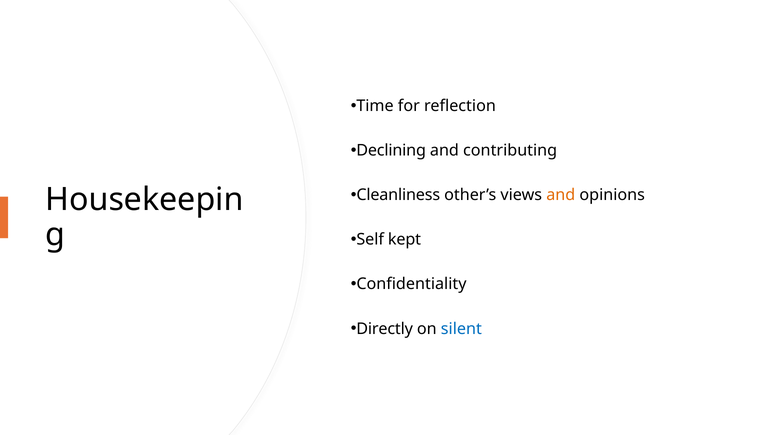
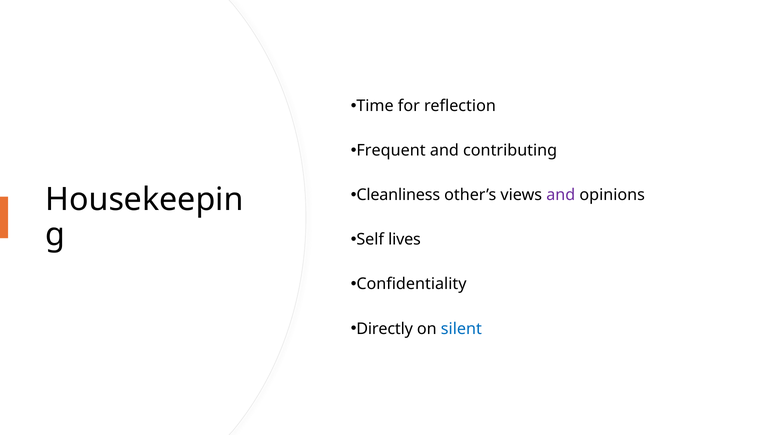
Declining: Declining -> Frequent
and at (561, 195) colour: orange -> purple
kept: kept -> lives
